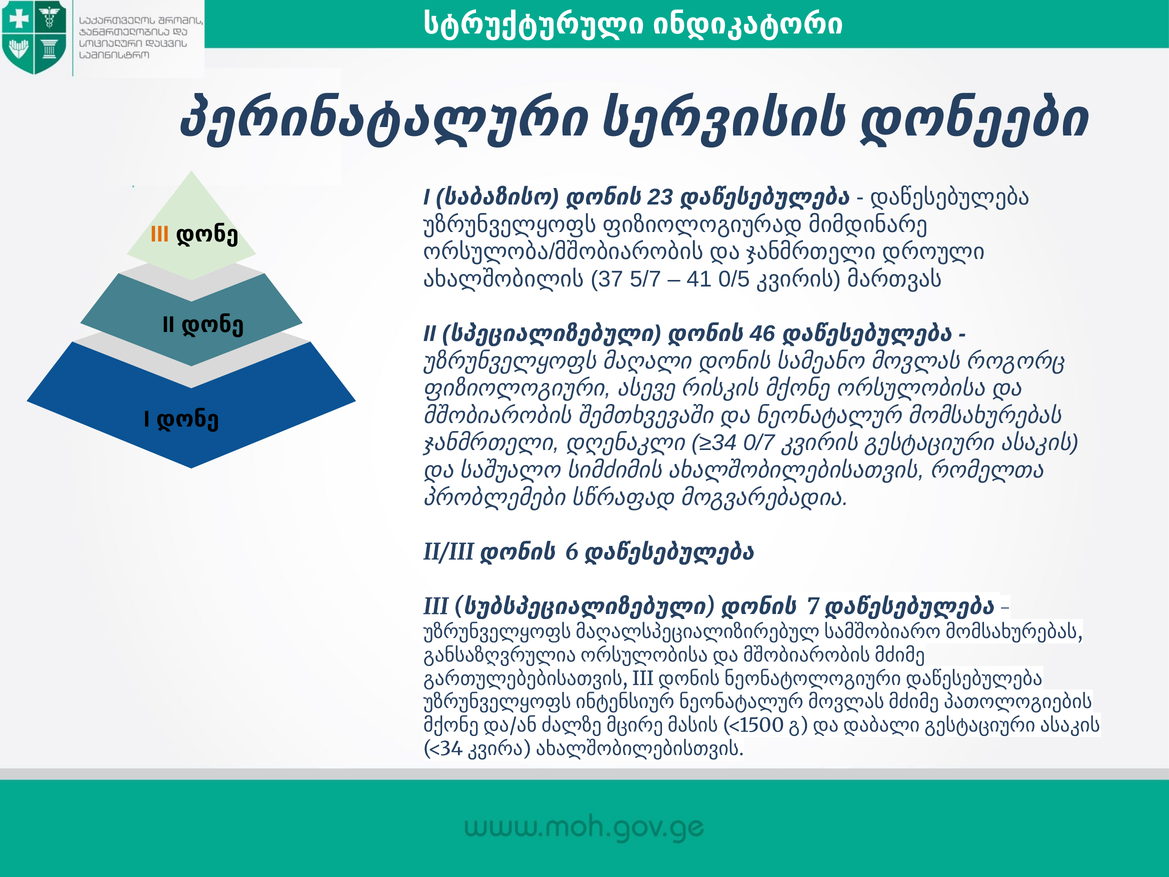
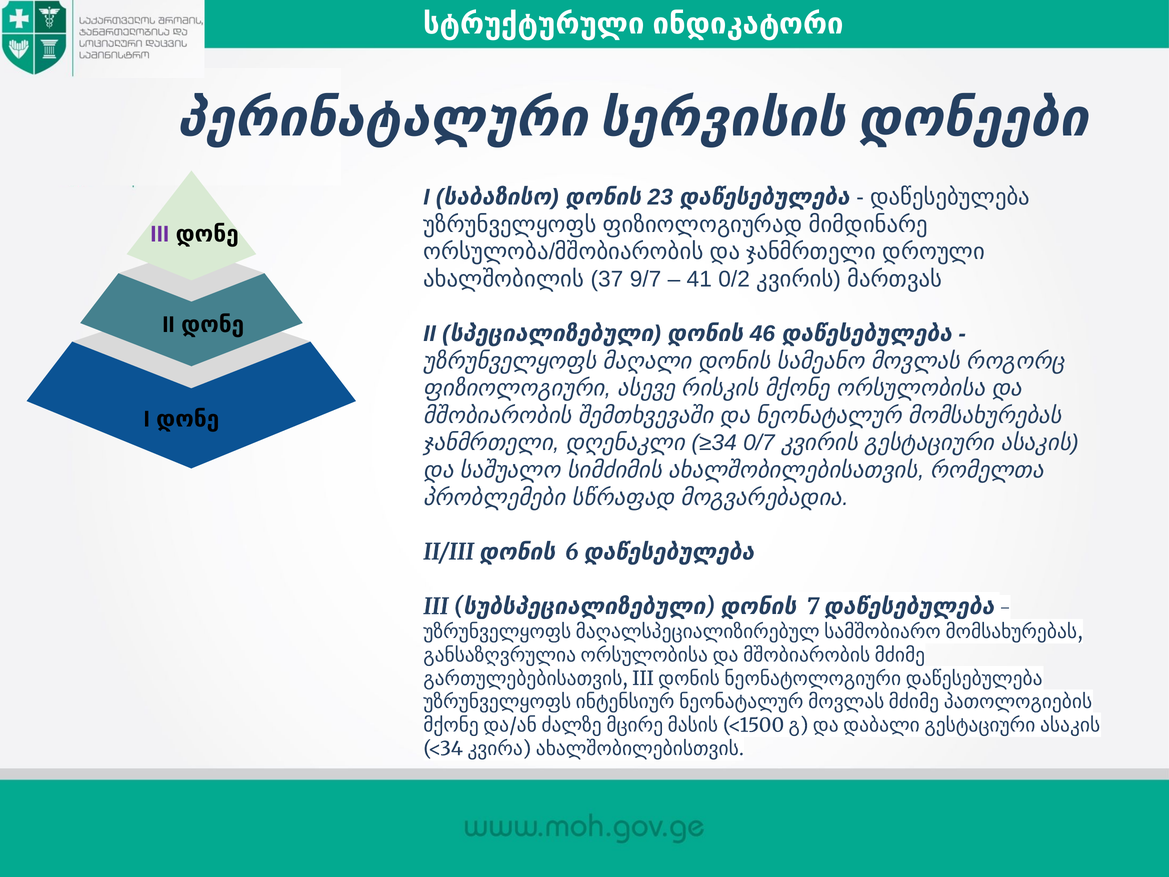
III at (160, 234) colour: orange -> purple
5/7: 5/7 -> 9/7
0/5: 0/5 -> 0/2
